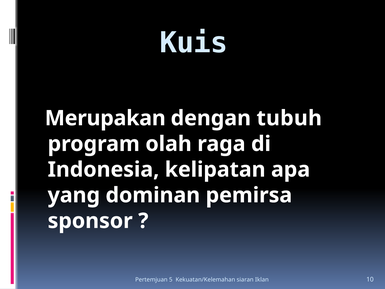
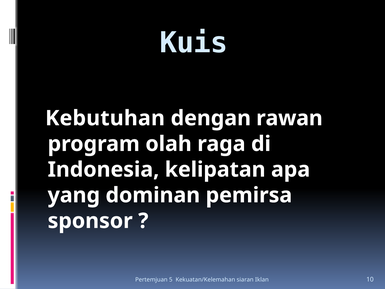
Merupakan: Merupakan -> Kebutuhan
tubuh: tubuh -> rawan
